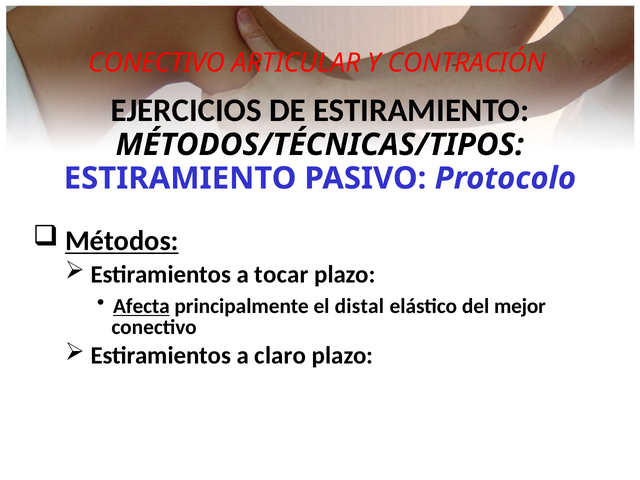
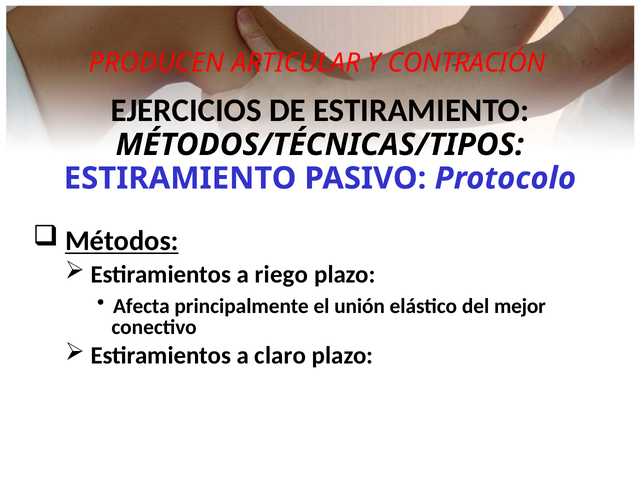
CONECTIVO at (157, 63): CONECTIVO -> PRODUCEN
tocar: tocar -> riego
Afecta underline: present -> none
distal: distal -> unión
